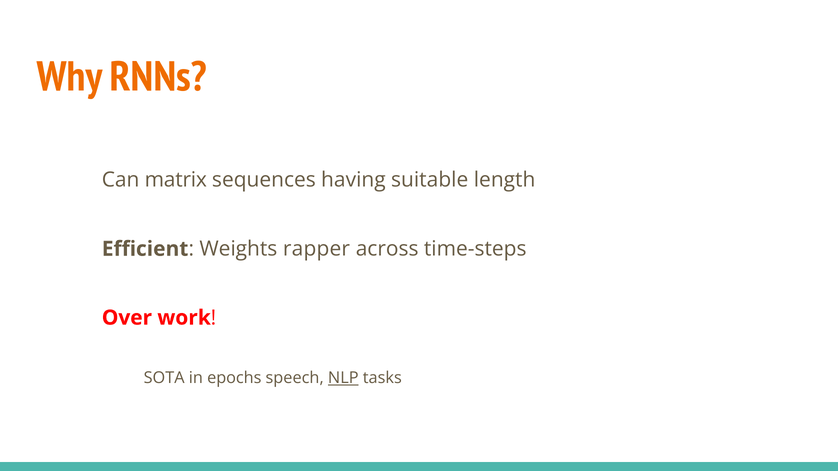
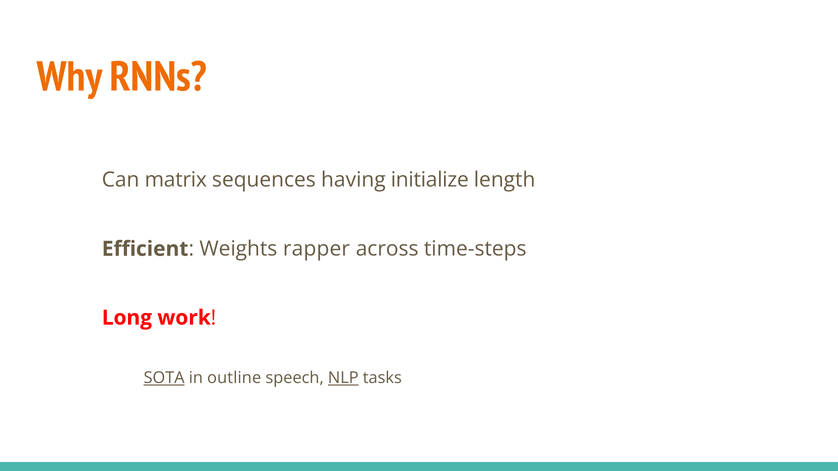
suitable: suitable -> initialize
Over: Over -> Long
SOTA underline: none -> present
epochs: epochs -> outline
